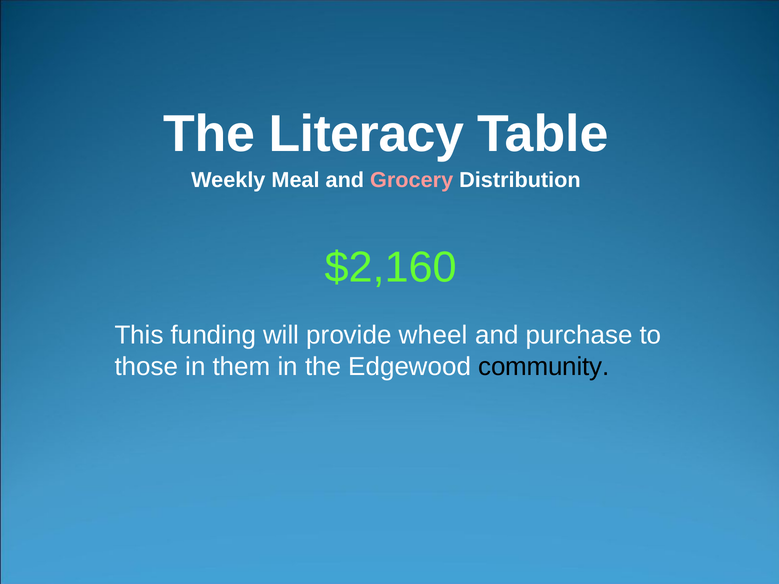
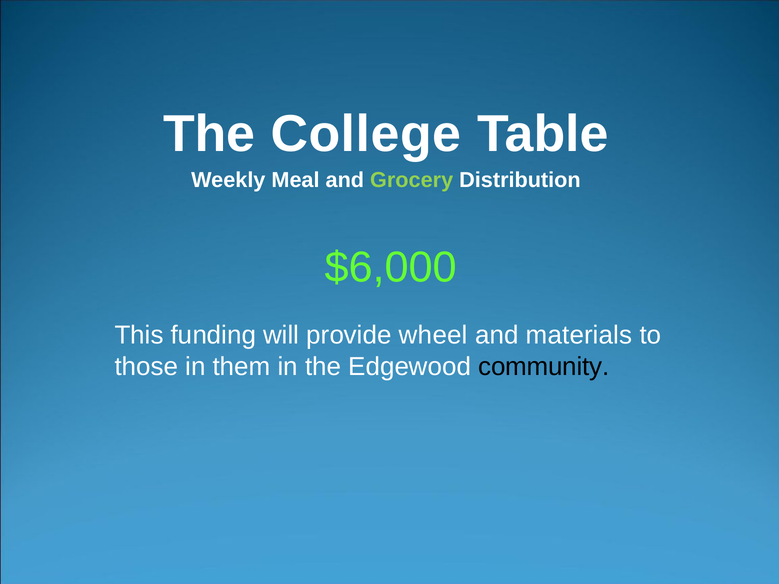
Literacy: Literacy -> College
Grocery colour: pink -> light green
$2,160: $2,160 -> $6,000
purchase: purchase -> materials
